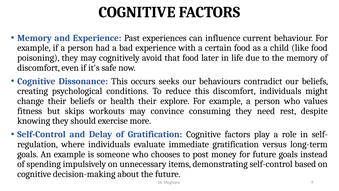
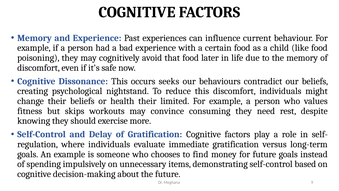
conditions: conditions -> nightstand
explore: explore -> limited
post: post -> find
